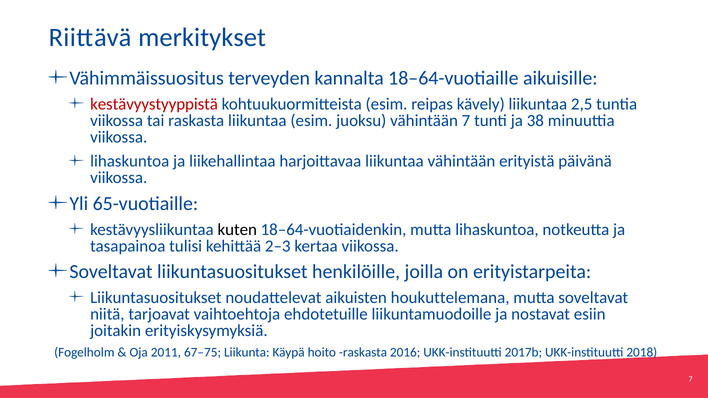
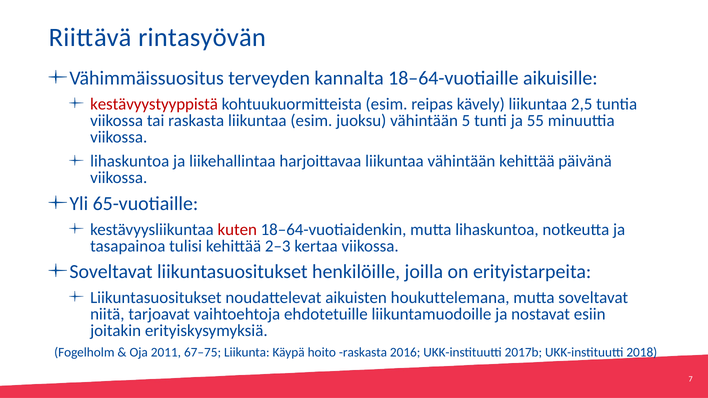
merkitykset: merkitykset -> rintasyövän
vähintään 7: 7 -> 5
38: 38 -> 55
vähintään erityistä: erityistä -> kehittää
kuten colour: black -> red
